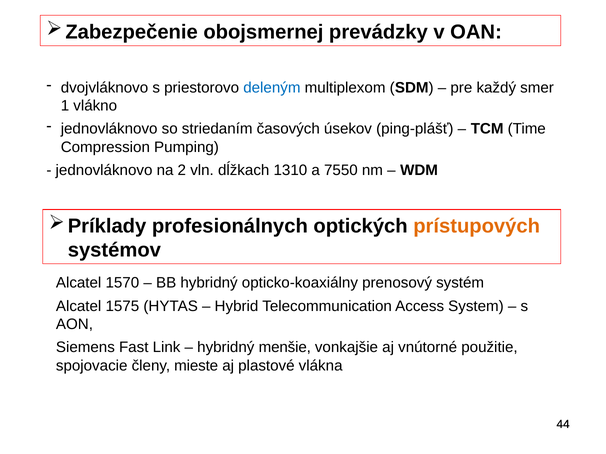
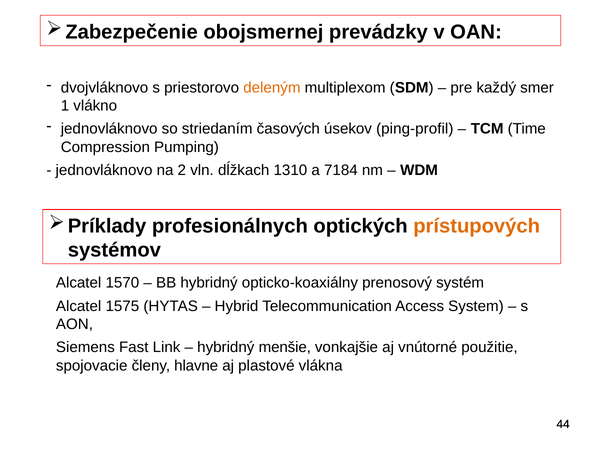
deleným colour: blue -> orange
ping-plášť: ping-plášť -> ping-profil
7550: 7550 -> 7184
mieste: mieste -> hlavne
